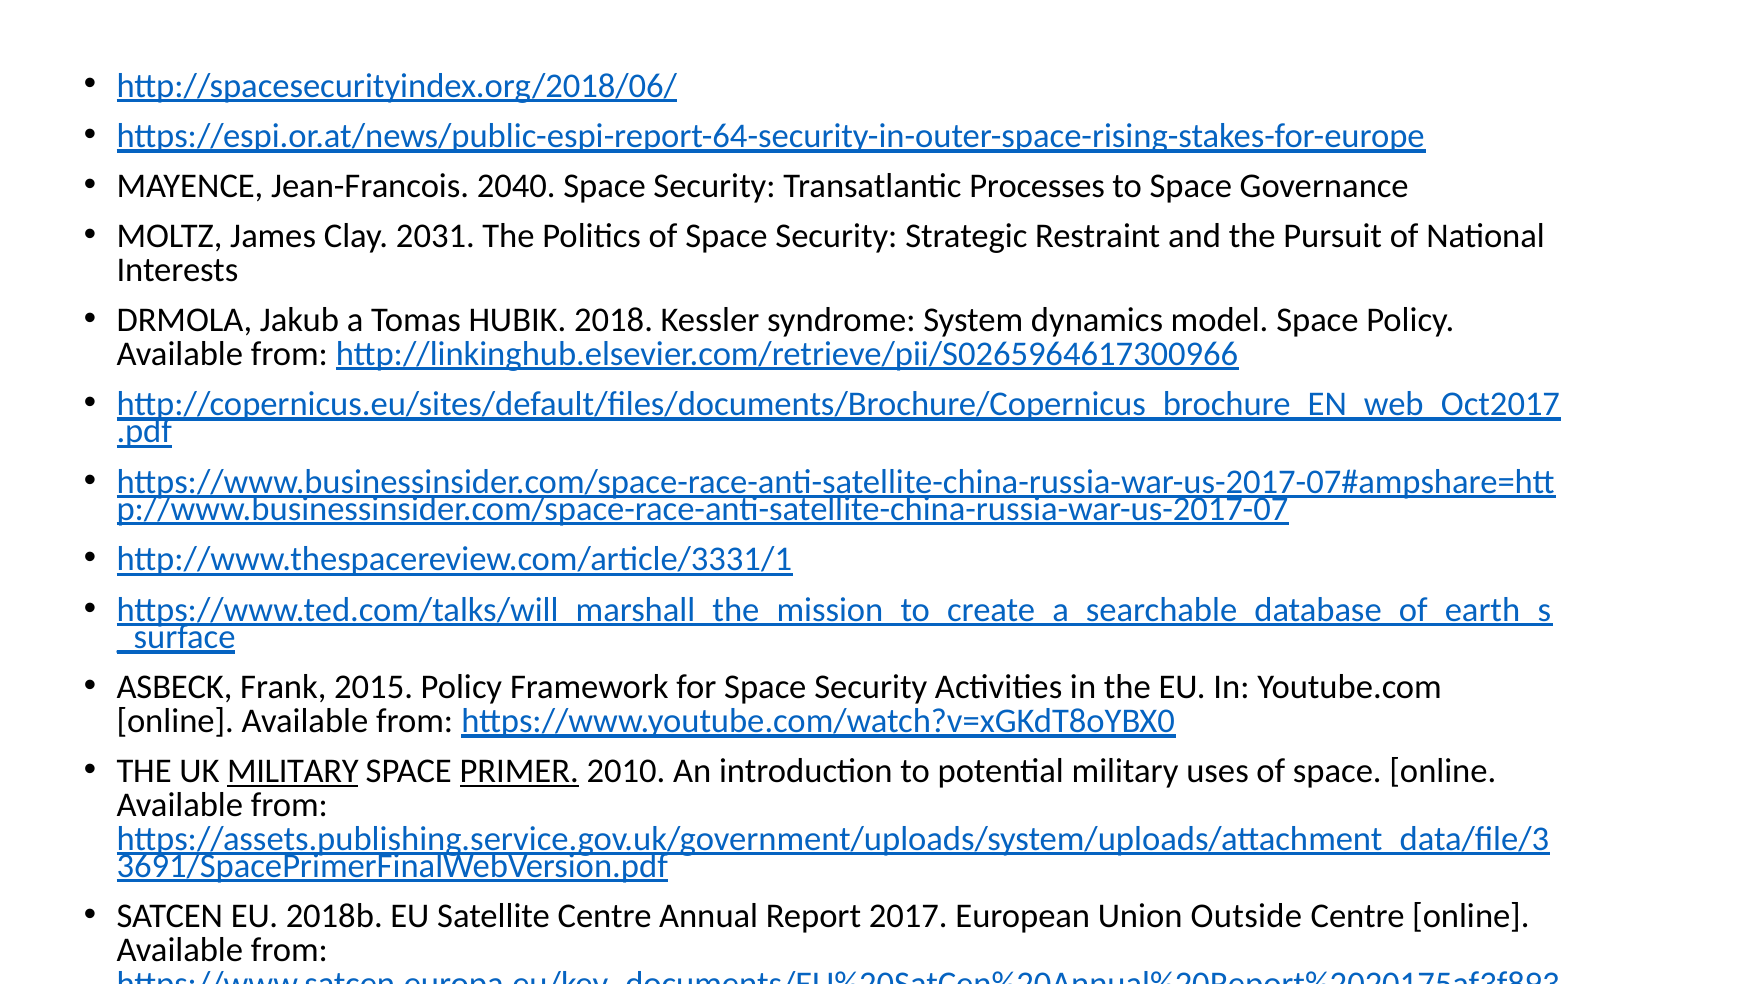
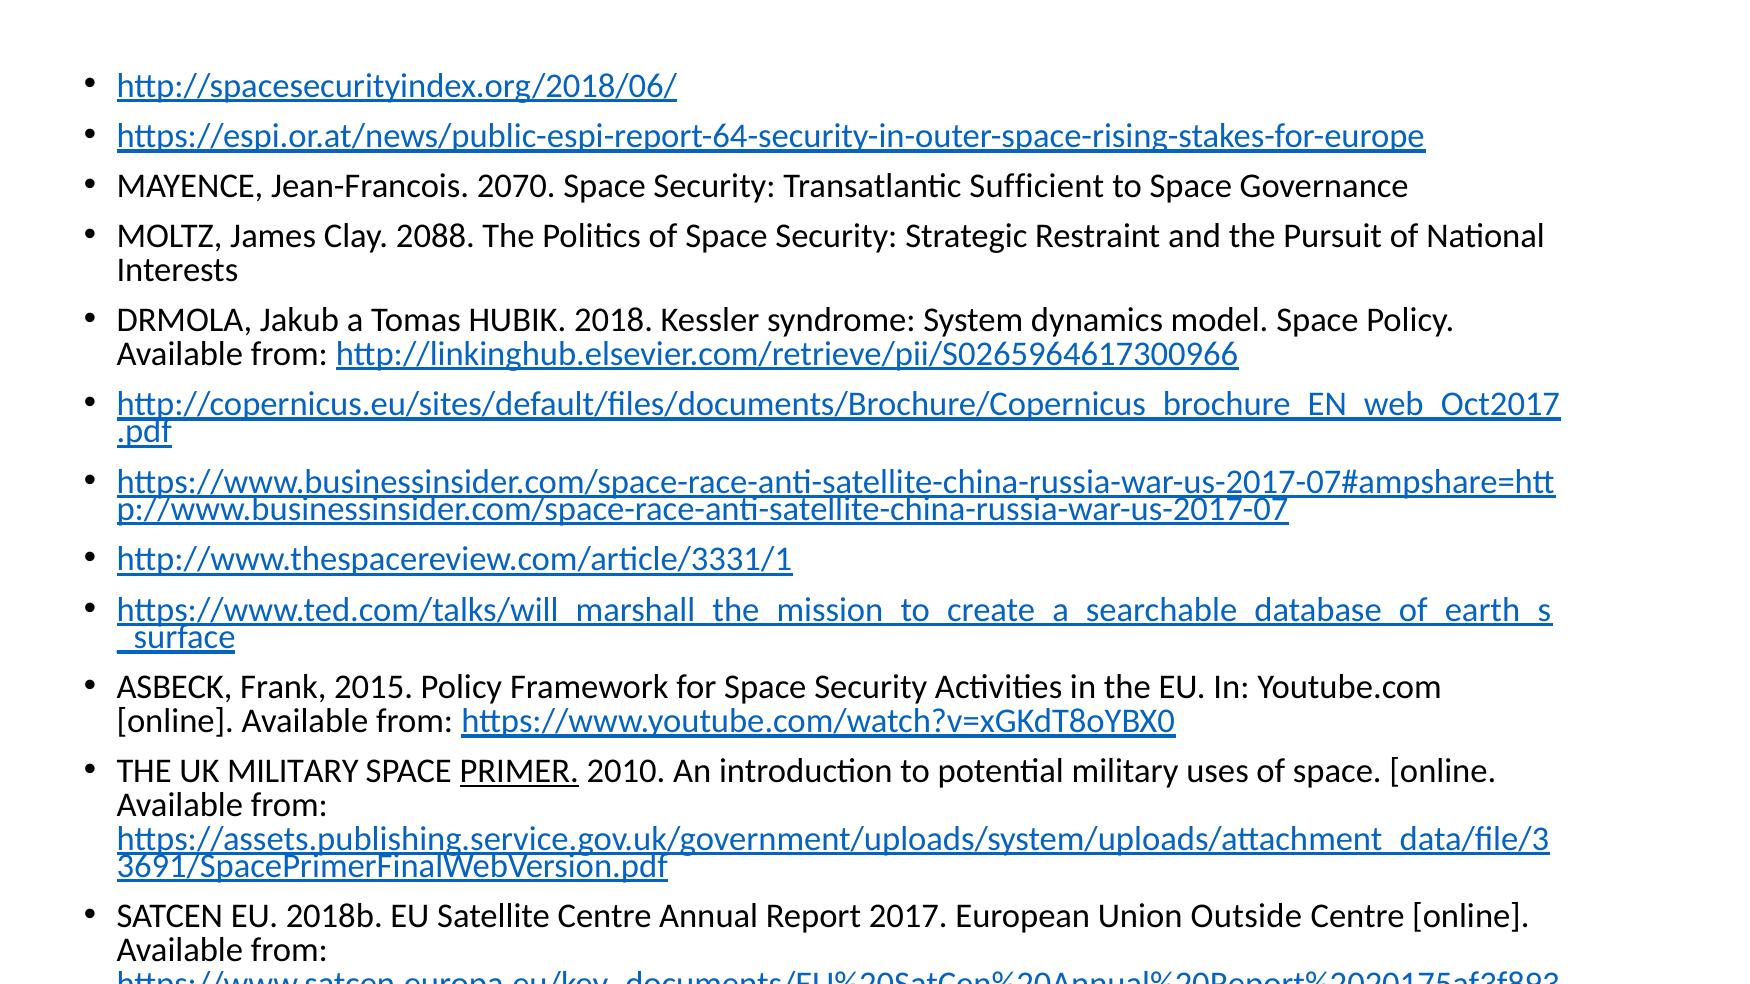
2040: 2040 -> 2070
Processes: Processes -> Sufficient
2031: 2031 -> 2088
MILITARY at (293, 771) underline: present -> none
